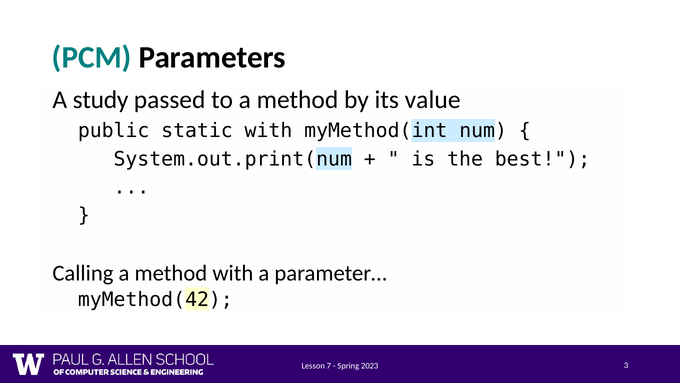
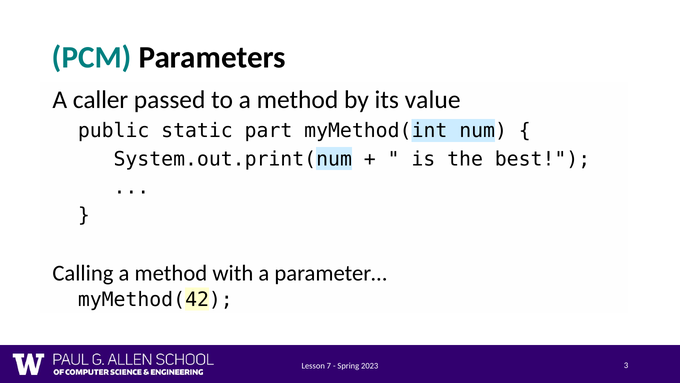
study: study -> caller
static with: with -> part
